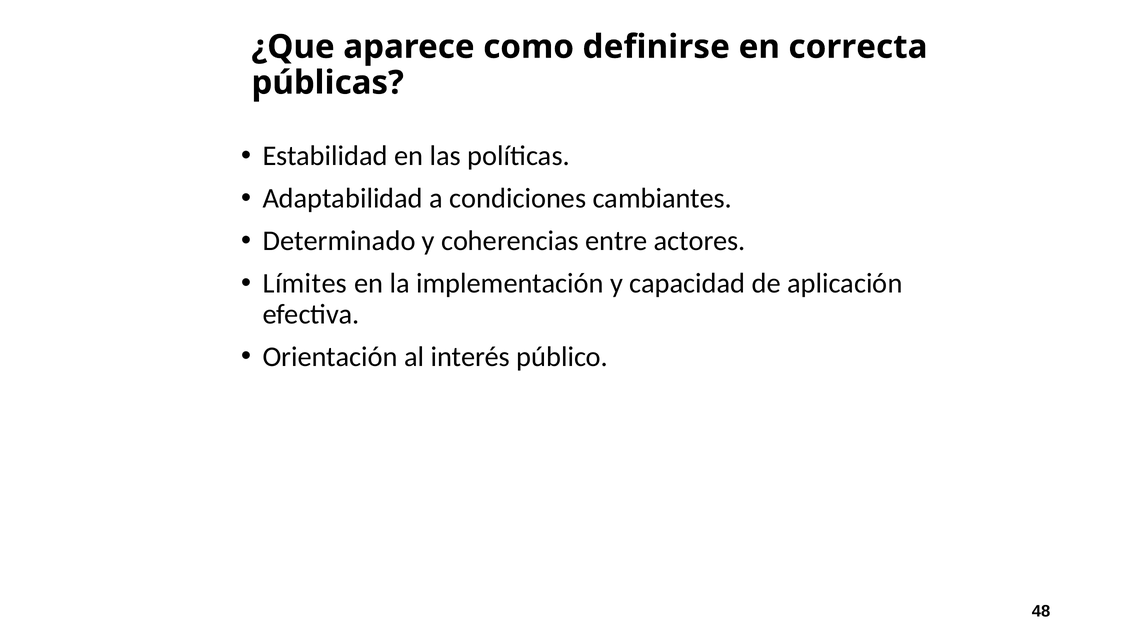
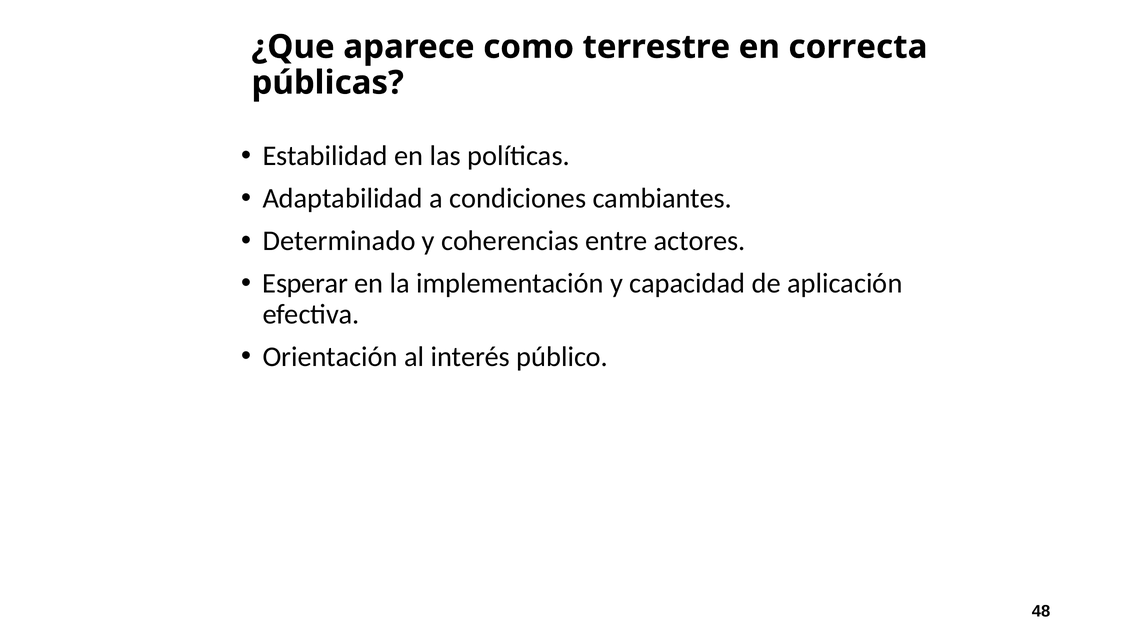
definirse: definirse -> terrestre
Límites: Límites -> Esperar
